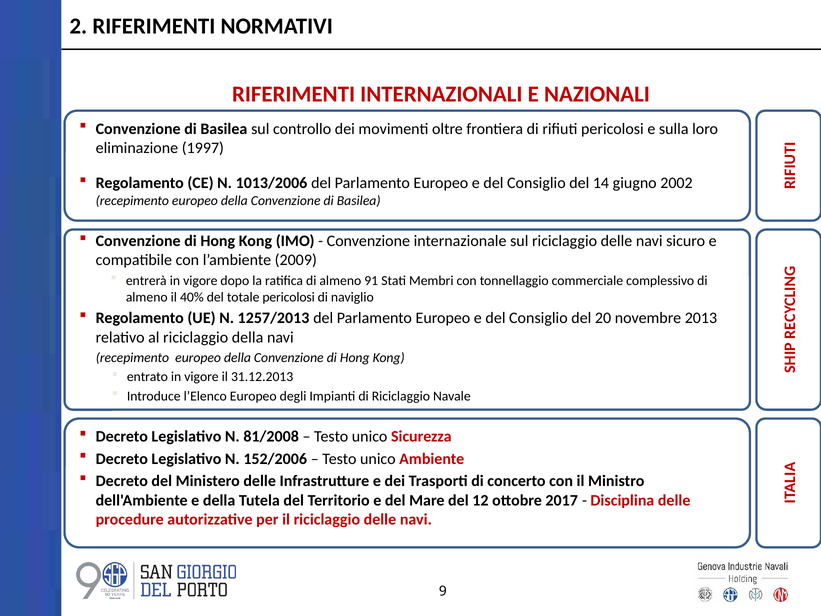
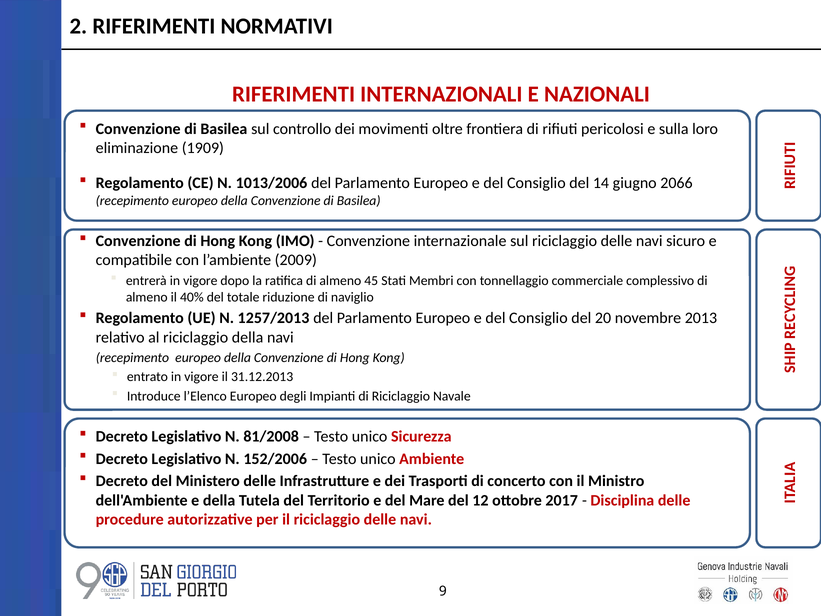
1997: 1997 -> 1909
2002: 2002 -> 2066
91: 91 -> 45
totale pericolosi: pericolosi -> riduzione
